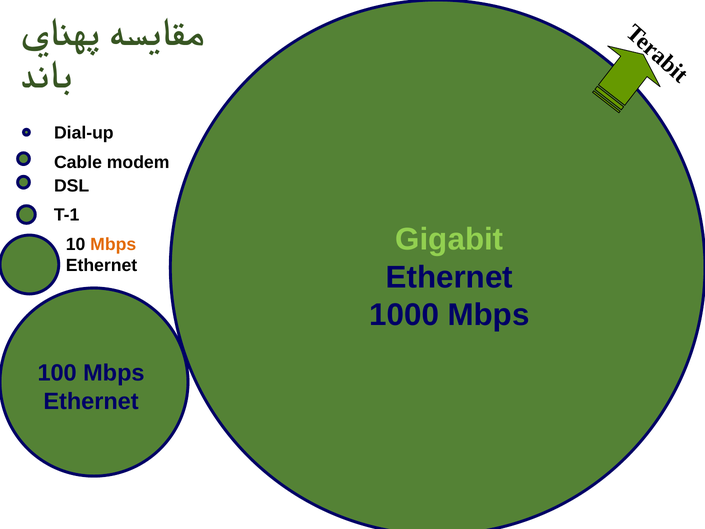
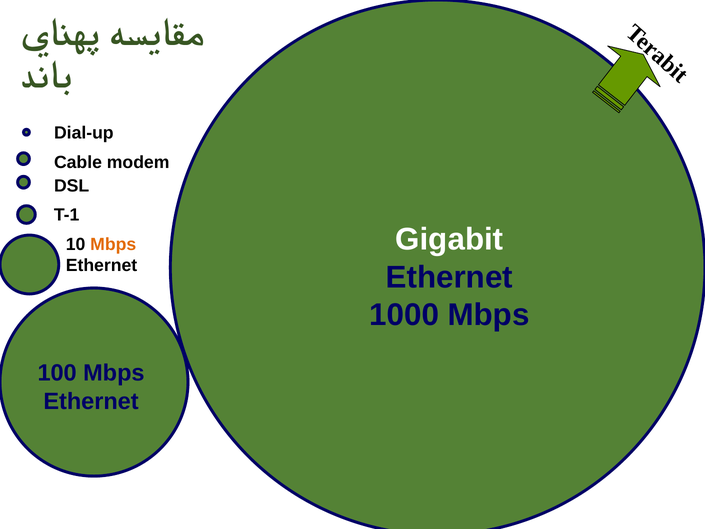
Gigabit colour: light green -> white
